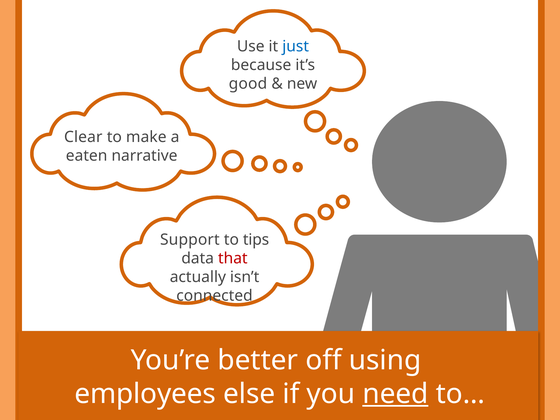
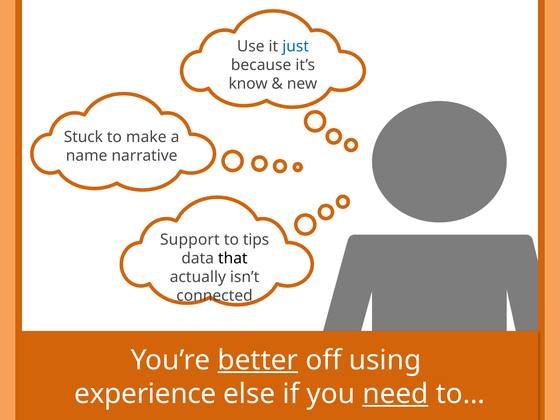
good: good -> know
Clear: Clear -> Stuck
eaten: eaten -> name
that colour: red -> black
better underline: none -> present
employees: employees -> experience
